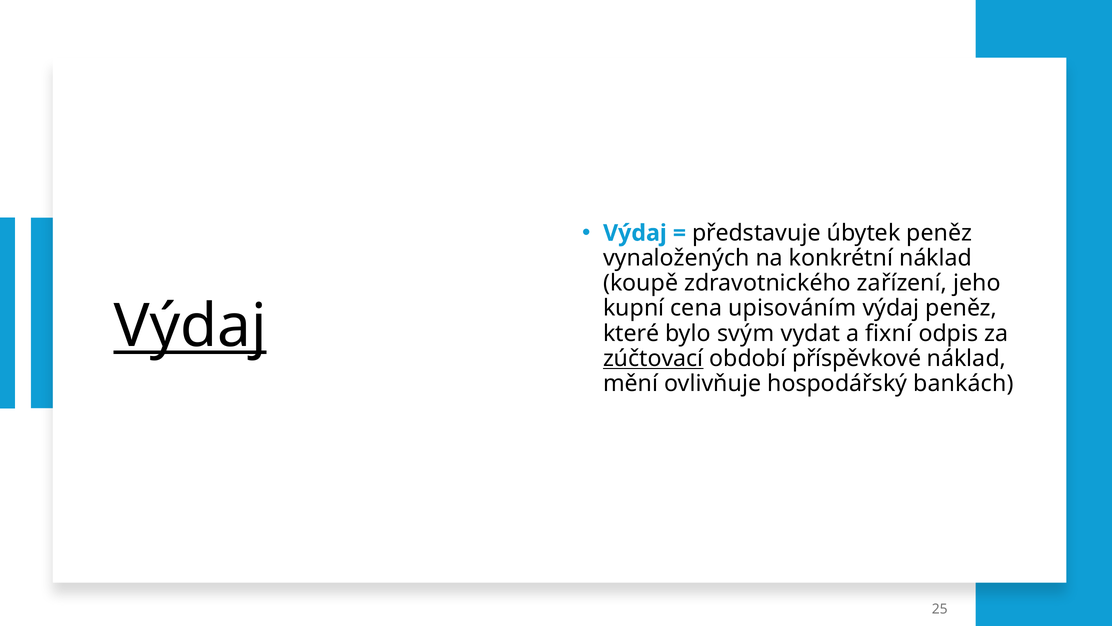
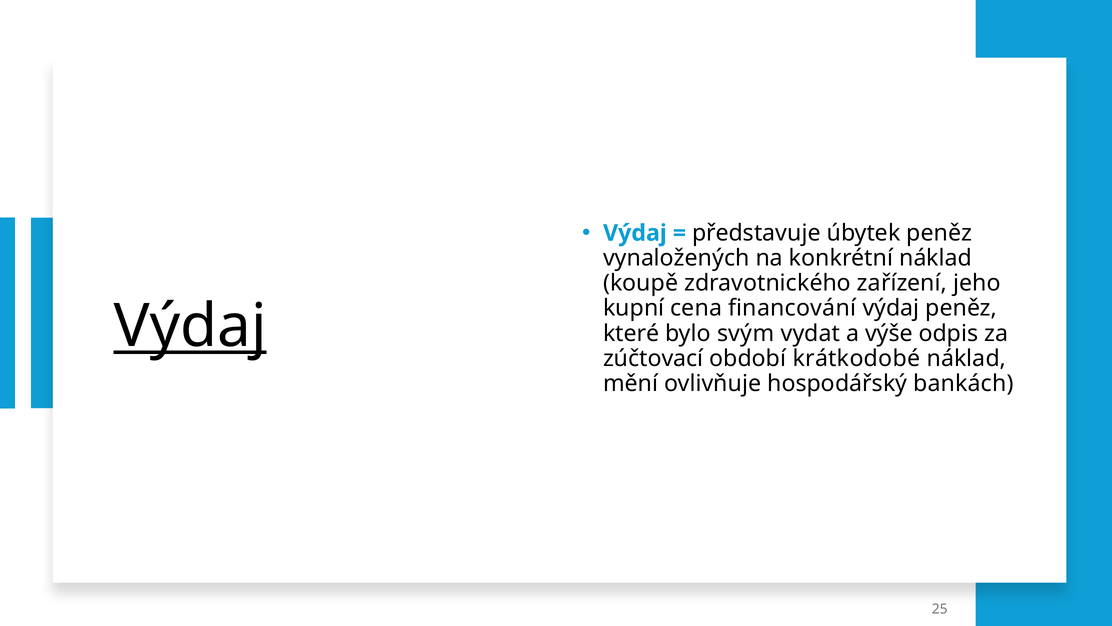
upisováním: upisováním -> financování
fixní: fixní -> výše
zúčtovací underline: present -> none
příspěvkové: příspěvkové -> krátkodobé
